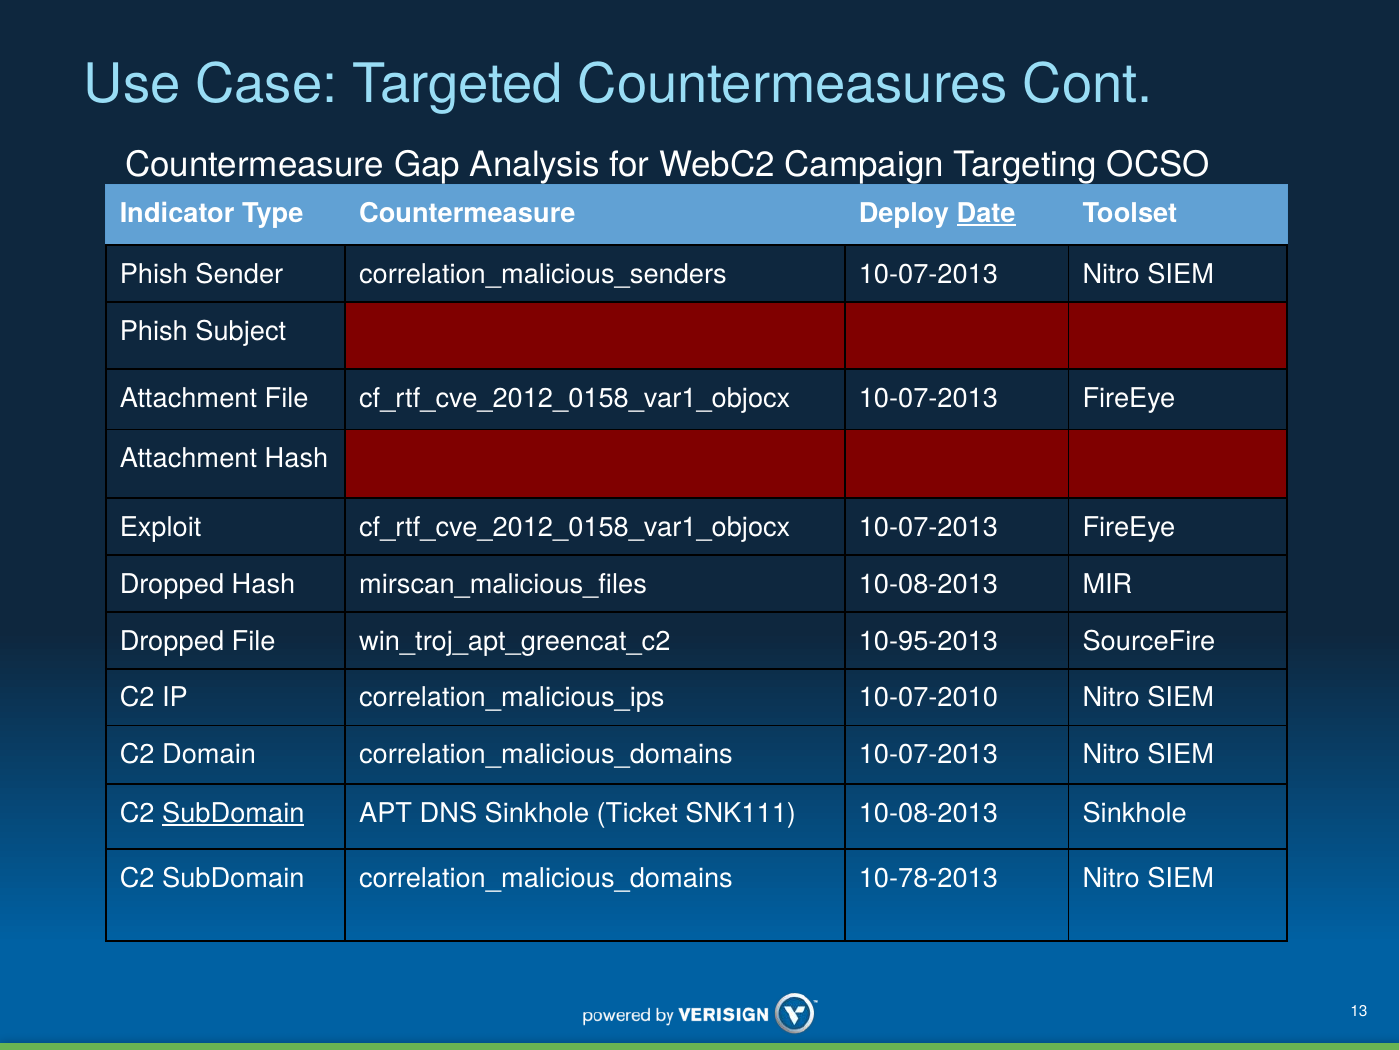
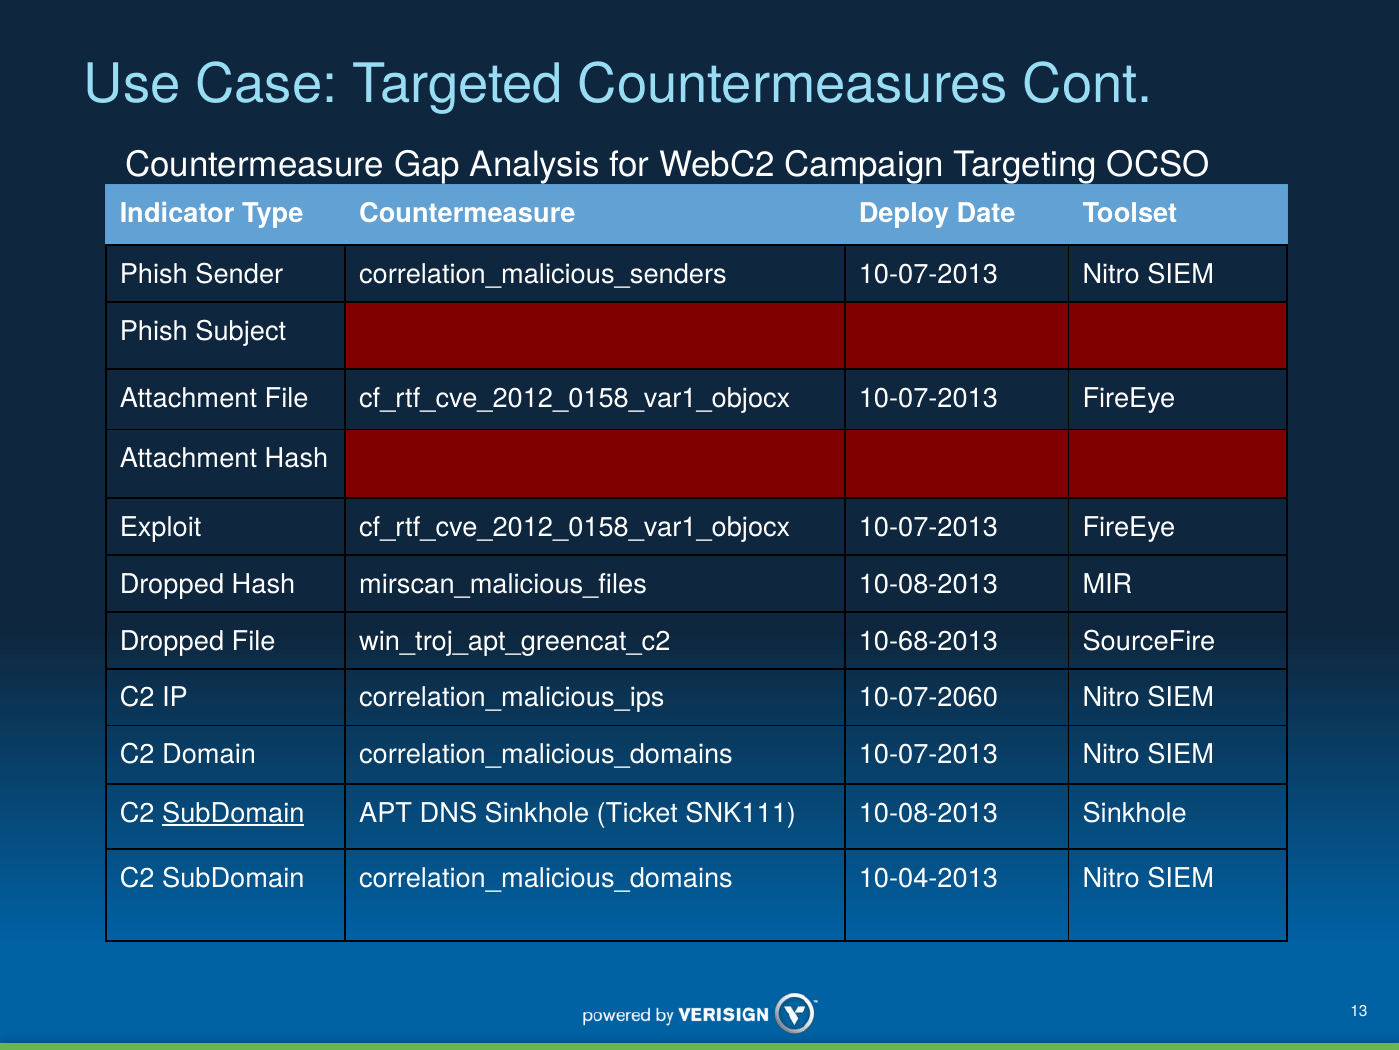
Date underline: present -> none
10-95-2013: 10-95-2013 -> 10-68-2013
10-07-2010: 10-07-2010 -> 10-07-2060
10-78-2013: 10-78-2013 -> 10-04-2013
